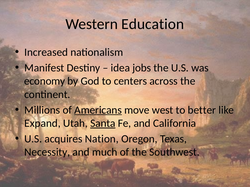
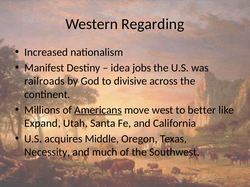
Education: Education -> Regarding
economy: economy -> railroads
centers: centers -> divisive
Santa underline: present -> none
Nation: Nation -> Middle
